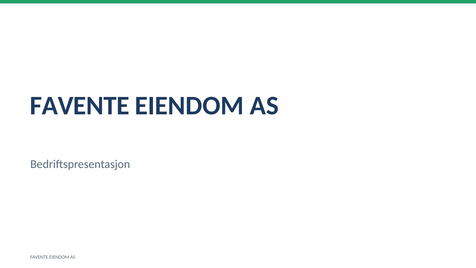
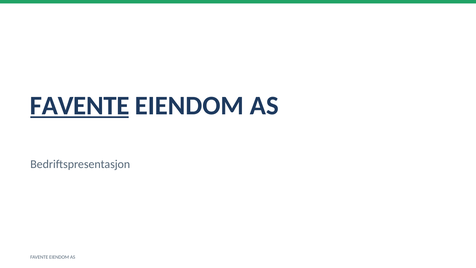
FAVENTE at (80, 106) underline: none -> present
